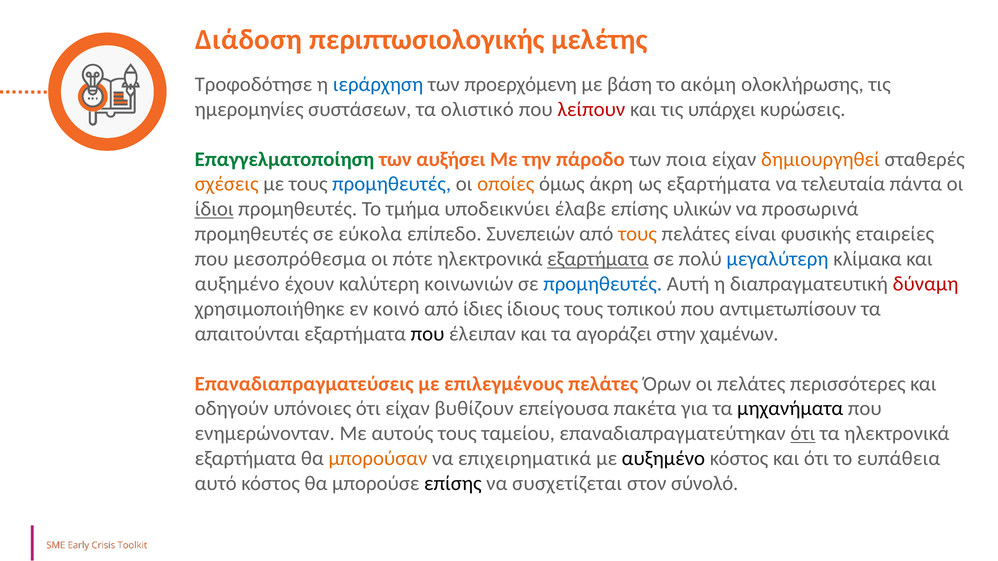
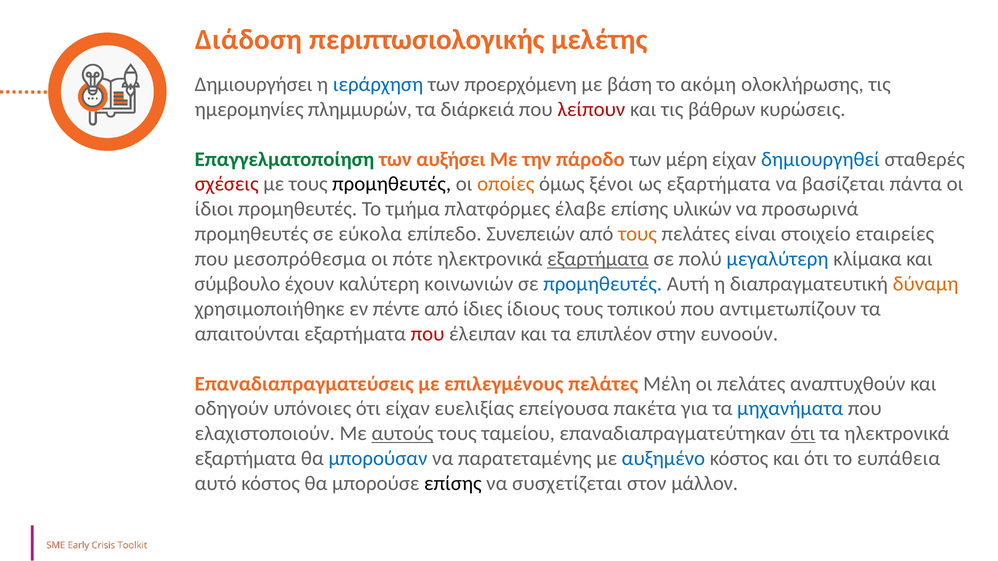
Τροφοδότησε: Τροφοδότησε -> Δημιουργήσει
συστάσεων: συστάσεων -> πλημμυρών
ολιστικό: ολιστικό -> διάρκειά
υπάρχει: υπάρχει -> βάθρων
ποια: ποια -> μέρη
δημιουργηθεί colour: orange -> blue
σχέσεις colour: orange -> red
προμηθευτές at (392, 184) colour: blue -> black
άκρη: άκρη -> ξένοι
τελευταία: τελευταία -> βασίζεται
ίδιοι underline: present -> none
υποδεικνύει: υποδεικνύει -> πλατφόρμες
φυσικής: φυσικής -> στοιχείο
αυξημένο at (237, 284): αυξημένο -> σύμβουλο
δύναμη colour: red -> orange
κοινό: κοινό -> πέντε
αντιμετωπίσουν: αντιμετωπίσουν -> αντιμετωπίζουν
που at (428, 334) colour: black -> red
αγοράζει: αγοράζει -> επιπλέον
χαμένων: χαμένων -> ευνοούν
Όρων: Όρων -> Μέλη
περισσότερες: περισσότερες -> αναπτυχθούν
βυθίζουν: βυθίζουν -> ευελιξίας
μηχανήματα colour: black -> blue
ενημερώνονταν: ενημερώνονταν -> ελαχιστοποιούν
αυτούς underline: none -> present
μπορούσαν colour: orange -> blue
επιχειρηματικά: επιχειρηματικά -> παρατεταμένης
αυξημένο at (663, 459) colour: black -> blue
σύνολό: σύνολό -> μάλλον
